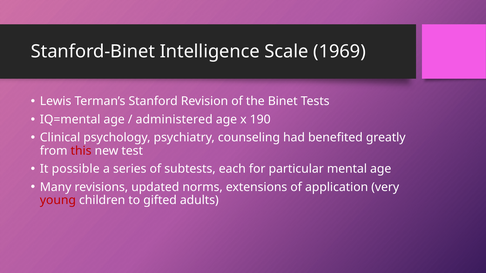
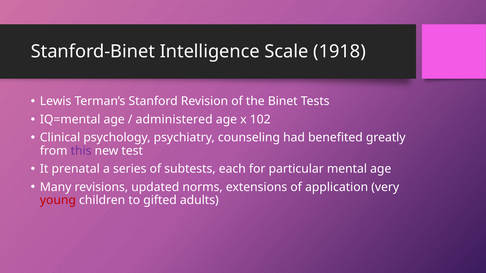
1969: 1969 -> 1918
190: 190 -> 102
this colour: red -> purple
possible: possible -> prenatal
